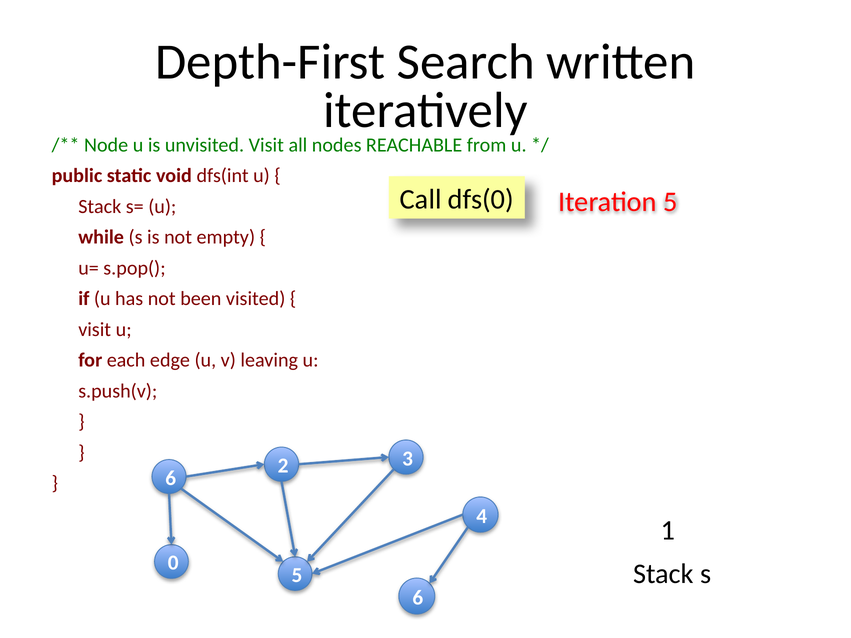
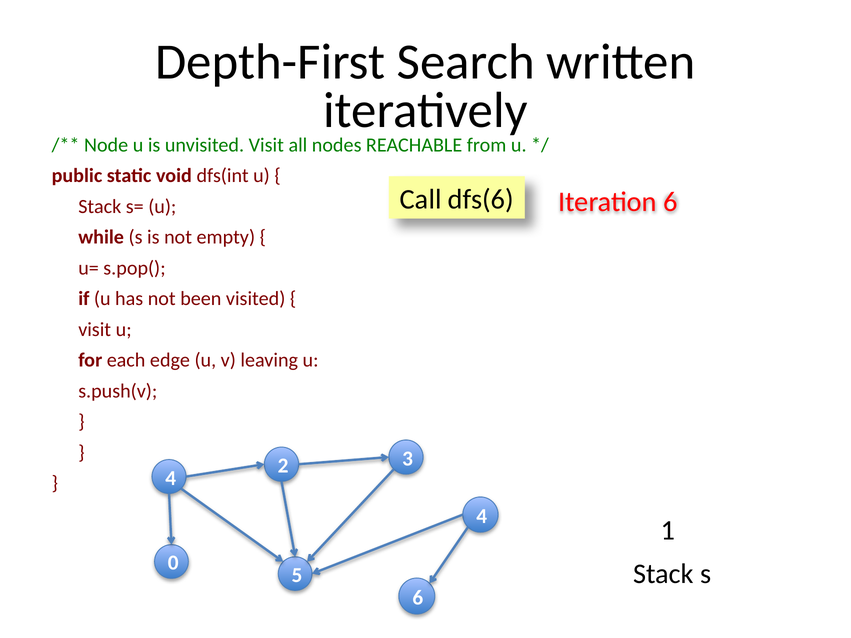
dfs(0: dfs(0 -> dfs(6
Iteration 5: 5 -> 6
6 at (171, 478): 6 -> 4
